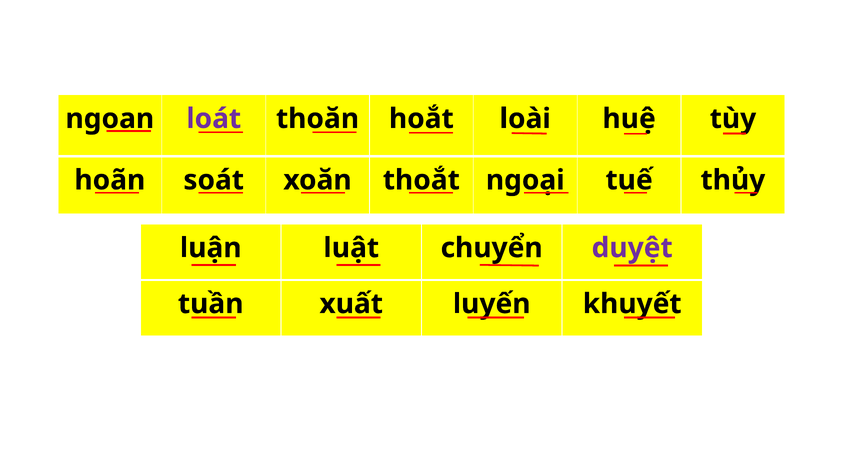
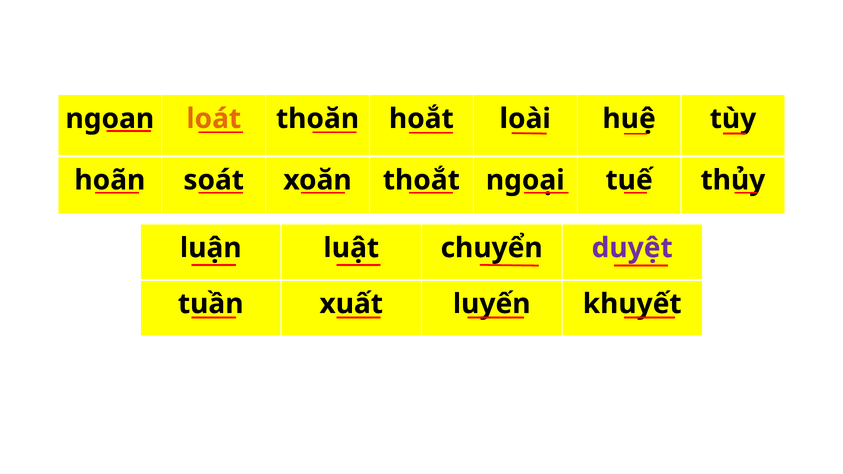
loát colour: purple -> orange
